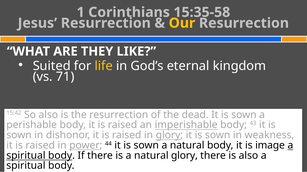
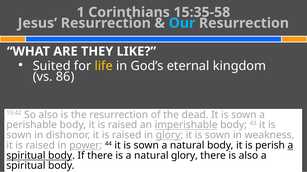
Our colour: yellow -> light blue
71: 71 -> 86
image: image -> perish
